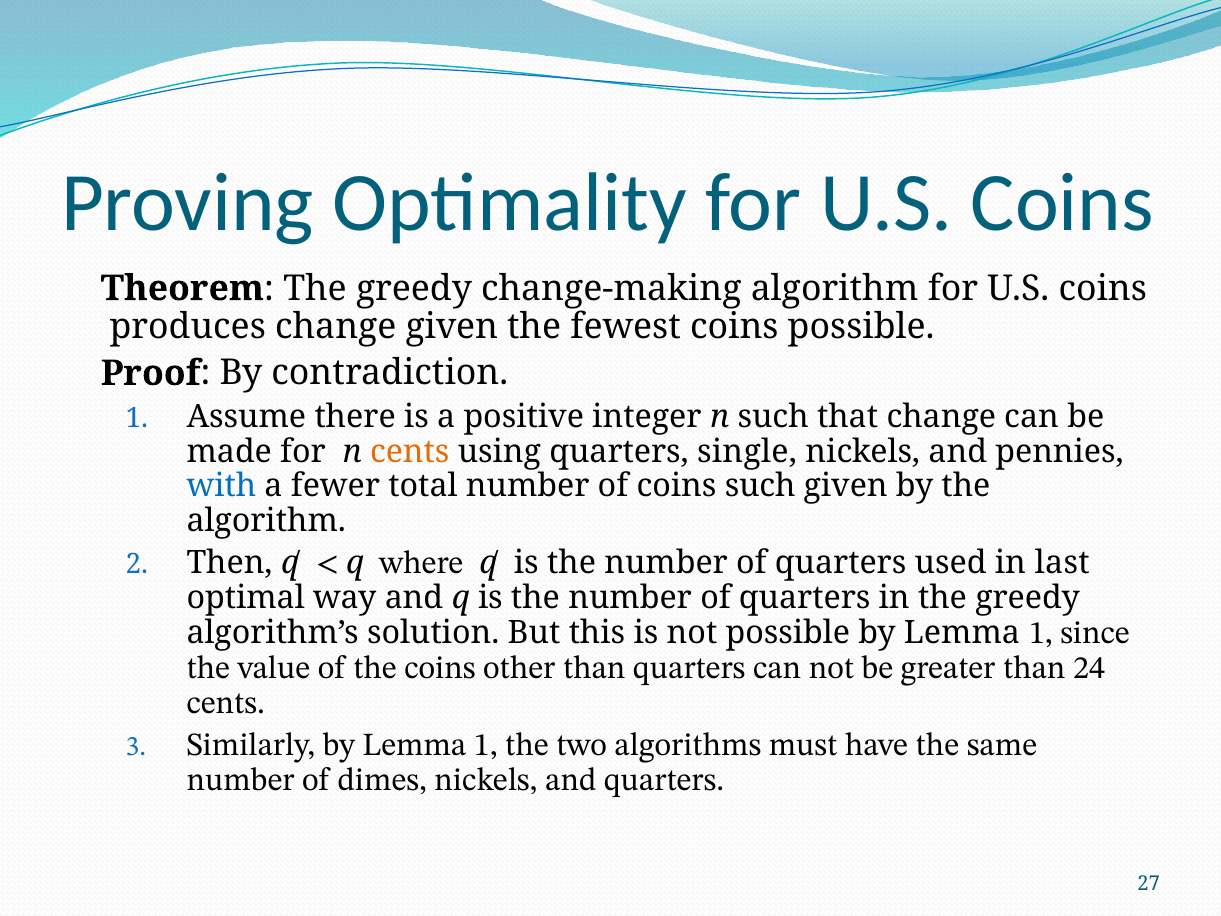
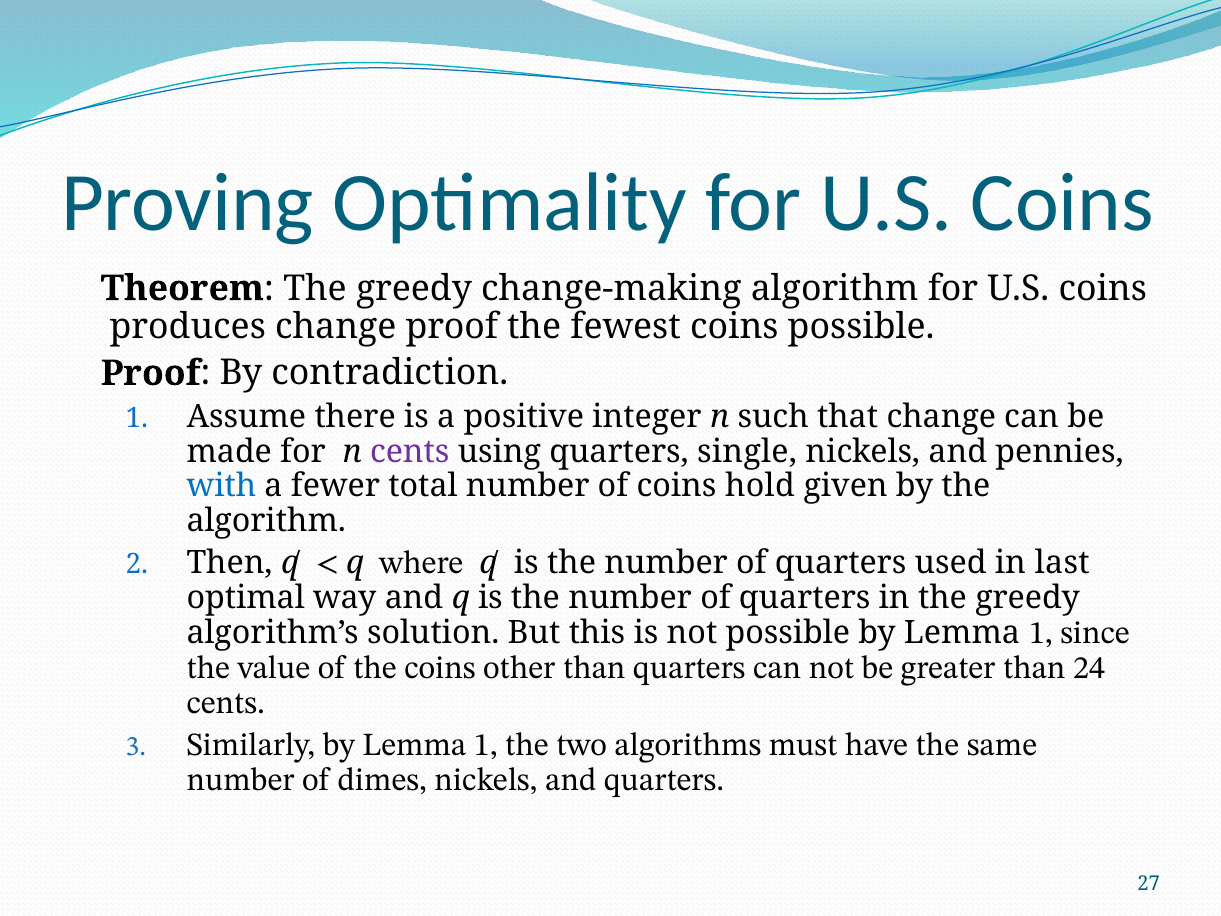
change given: given -> proof
cents at (410, 451) colour: orange -> purple
coins such: such -> hold
